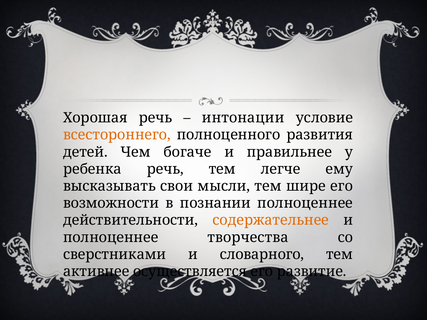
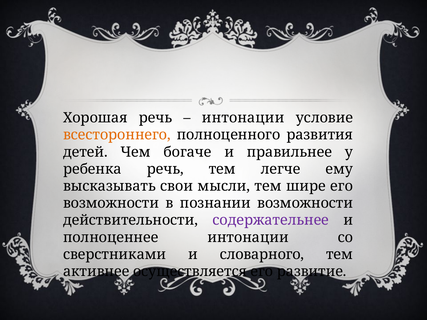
познании полноценнее: полноценнее -> возможности
содержательнее colour: orange -> purple
полноценнее творчества: творчества -> интонации
